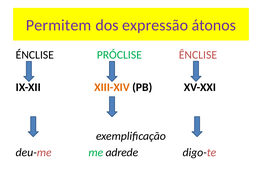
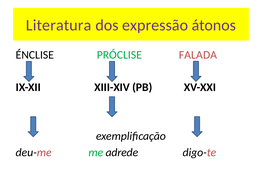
Permitem: Permitem -> Literatura
ÊNCLISE: ÊNCLISE -> FALADA
XIII-XIV colour: orange -> black
